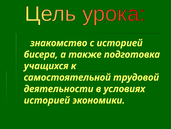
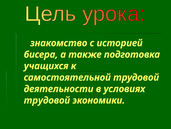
историей at (47, 100): историей -> трудовой
